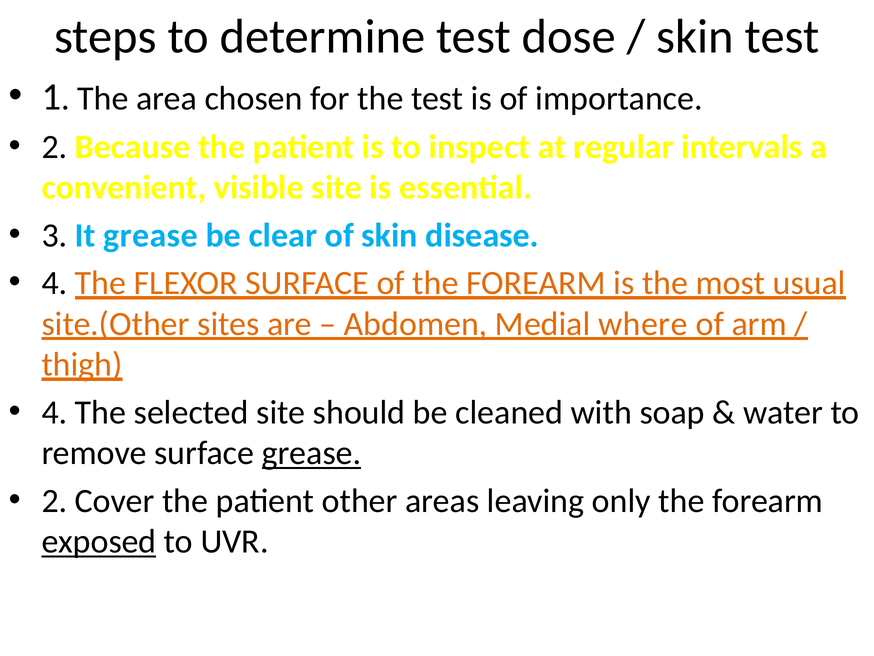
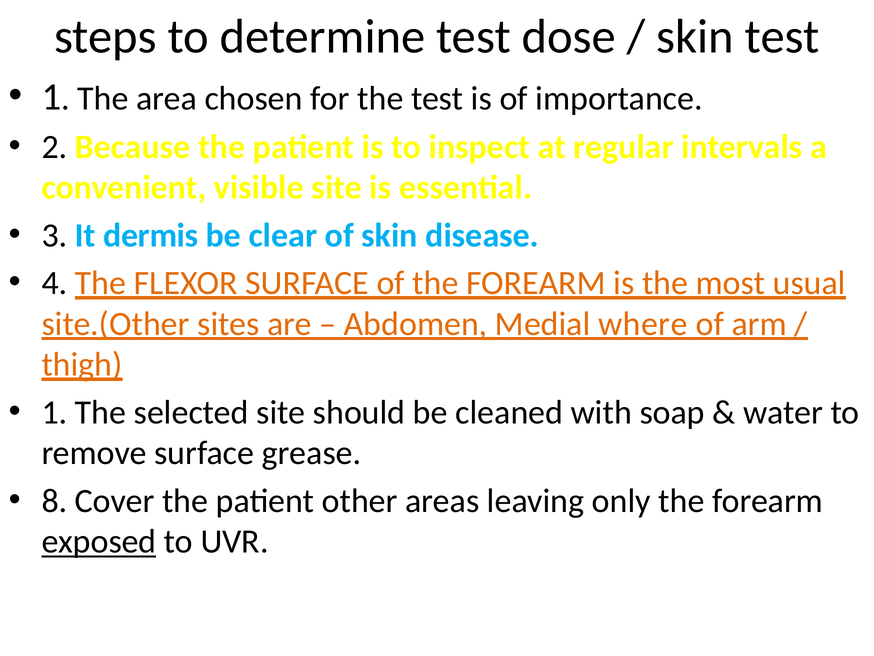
It grease: grease -> dermis
4 at (54, 412): 4 -> 1
grease at (311, 453) underline: present -> none
2 at (54, 501): 2 -> 8
